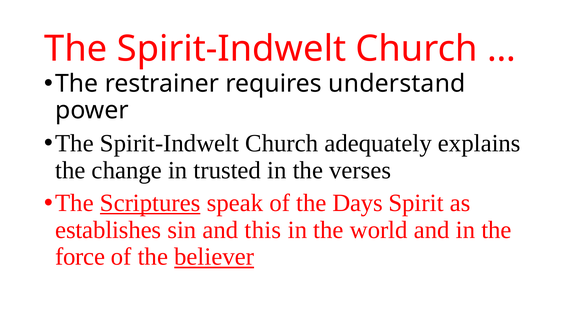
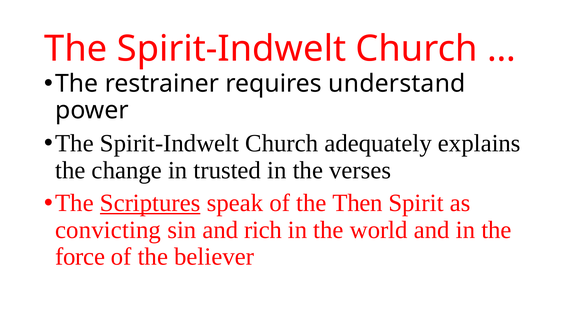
Days: Days -> Then
establishes: establishes -> convicting
this: this -> rich
believer underline: present -> none
